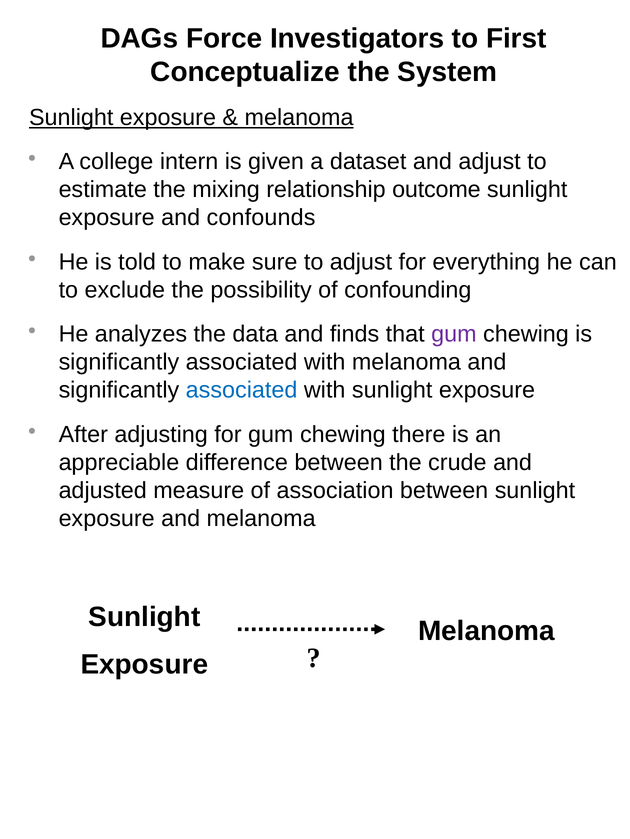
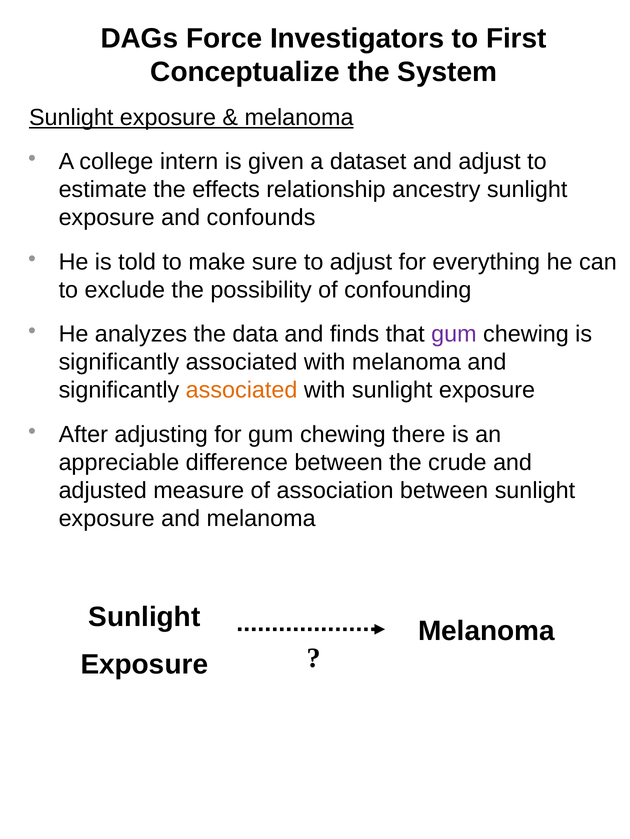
mixing: mixing -> effects
outcome: outcome -> ancestry
associated at (242, 391) colour: blue -> orange
